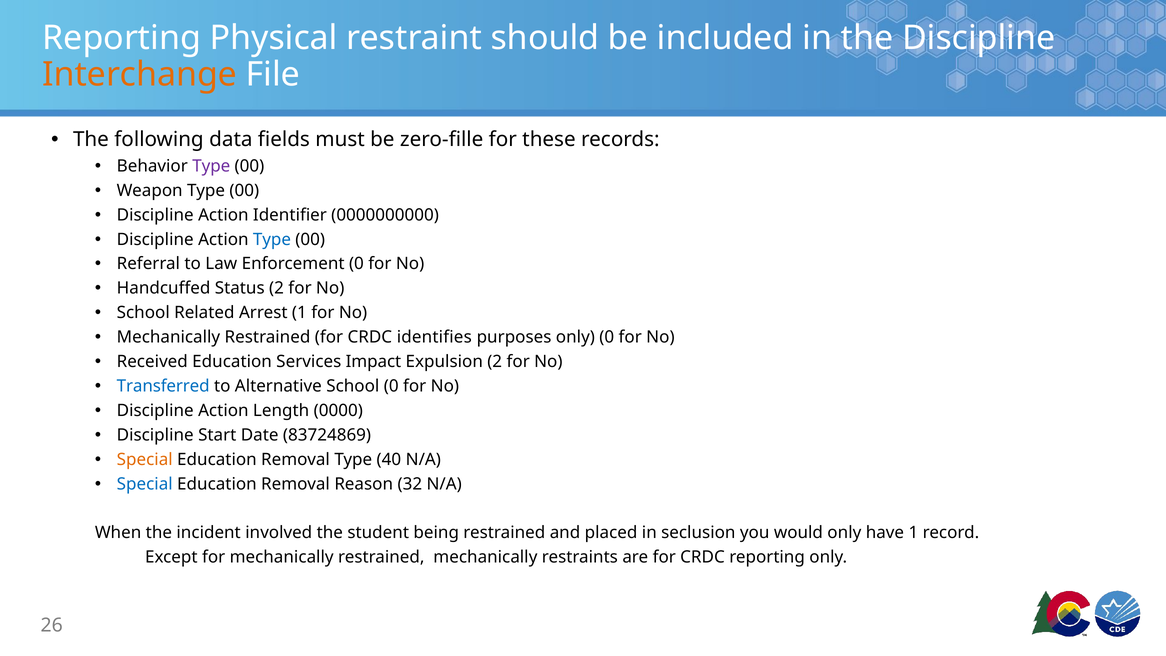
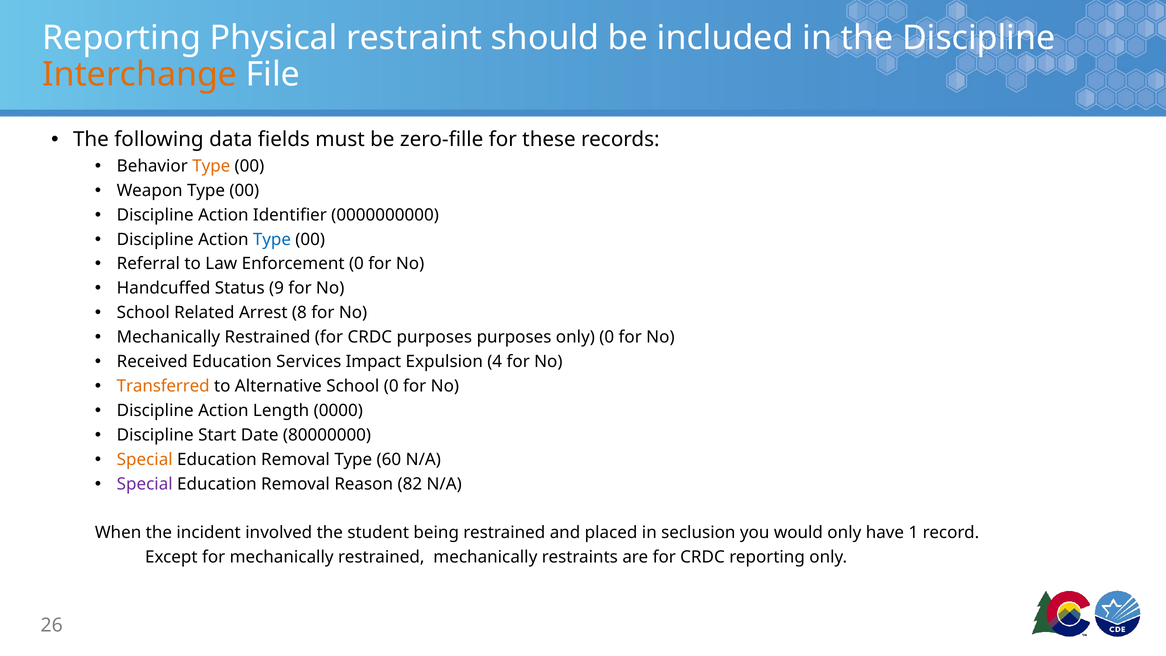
Type at (211, 166) colour: purple -> orange
Status 2: 2 -> 9
Arrest 1: 1 -> 8
CRDC identifies: identifies -> purposes
Expulsion 2: 2 -> 4
Transferred colour: blue -> orange
83724869: 83724869 -> 80000000
40: 40 -> 60
Special at (145, 484) colour: blue -> purple
32: 32 -> 82
